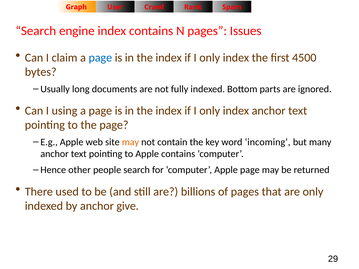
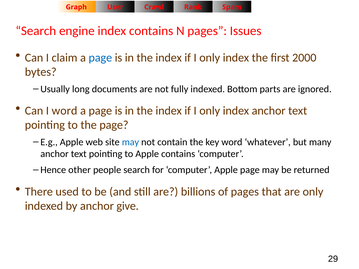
4500: 4500 -> 2000
I using: using -> word
may at (130, 142) colour: orange -> blue
incoming: incoming -> whatever
